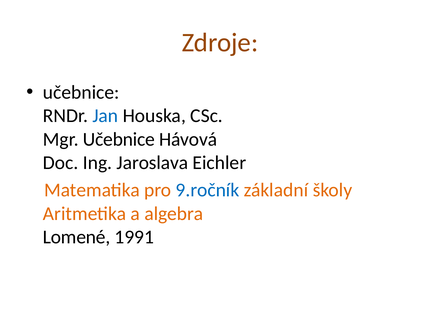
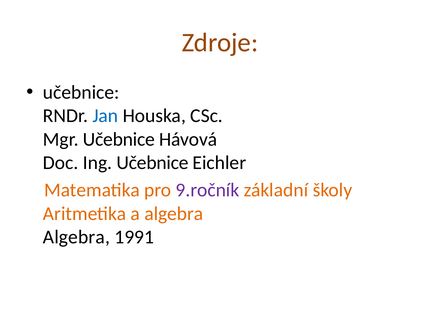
Ing Jaroslava: Jaroslava -> Učebnice
9.ročník colour: blue -> purple
Lomené at (77, 237): Lomené -> Algebra
